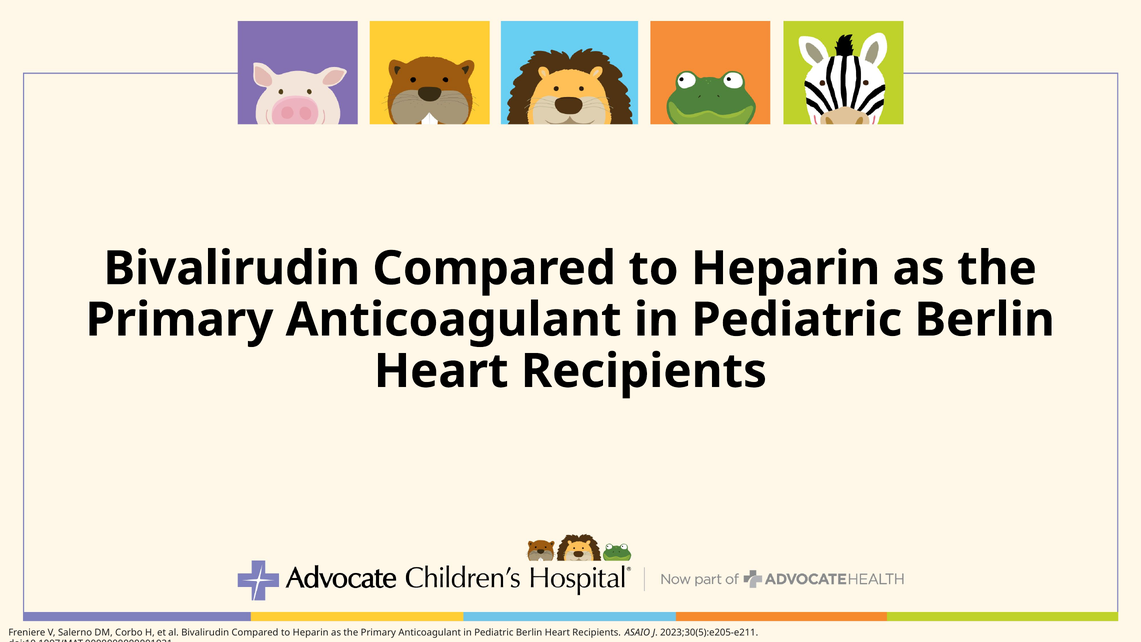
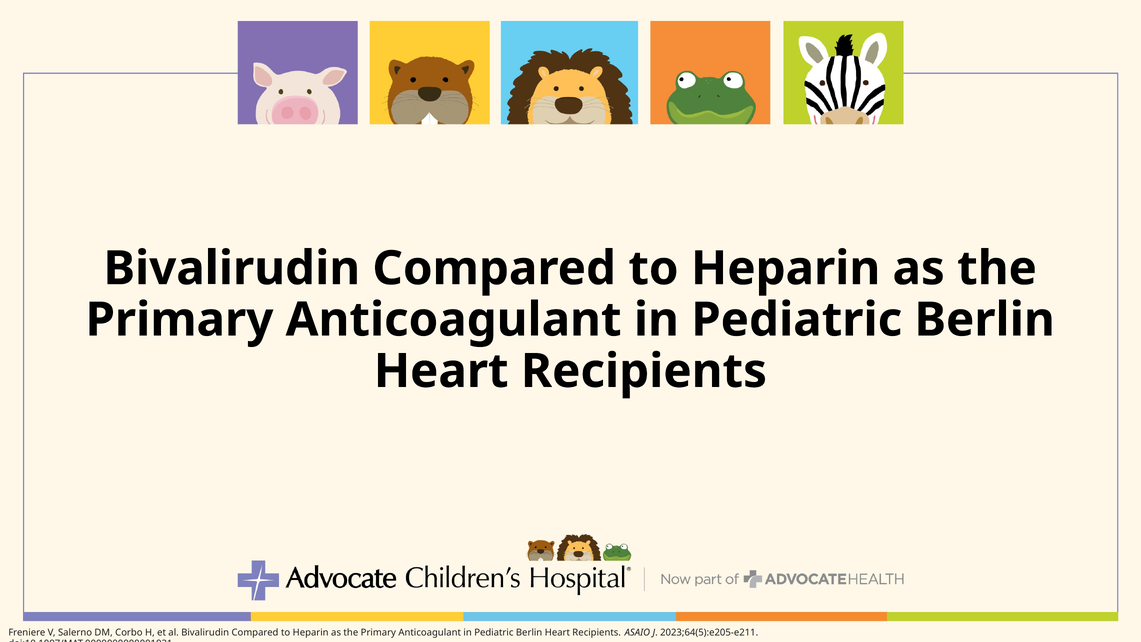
2023;30(5):e205-e211: 2023;30(5):e205-e211 -> 2023;64(5):e205-e211
